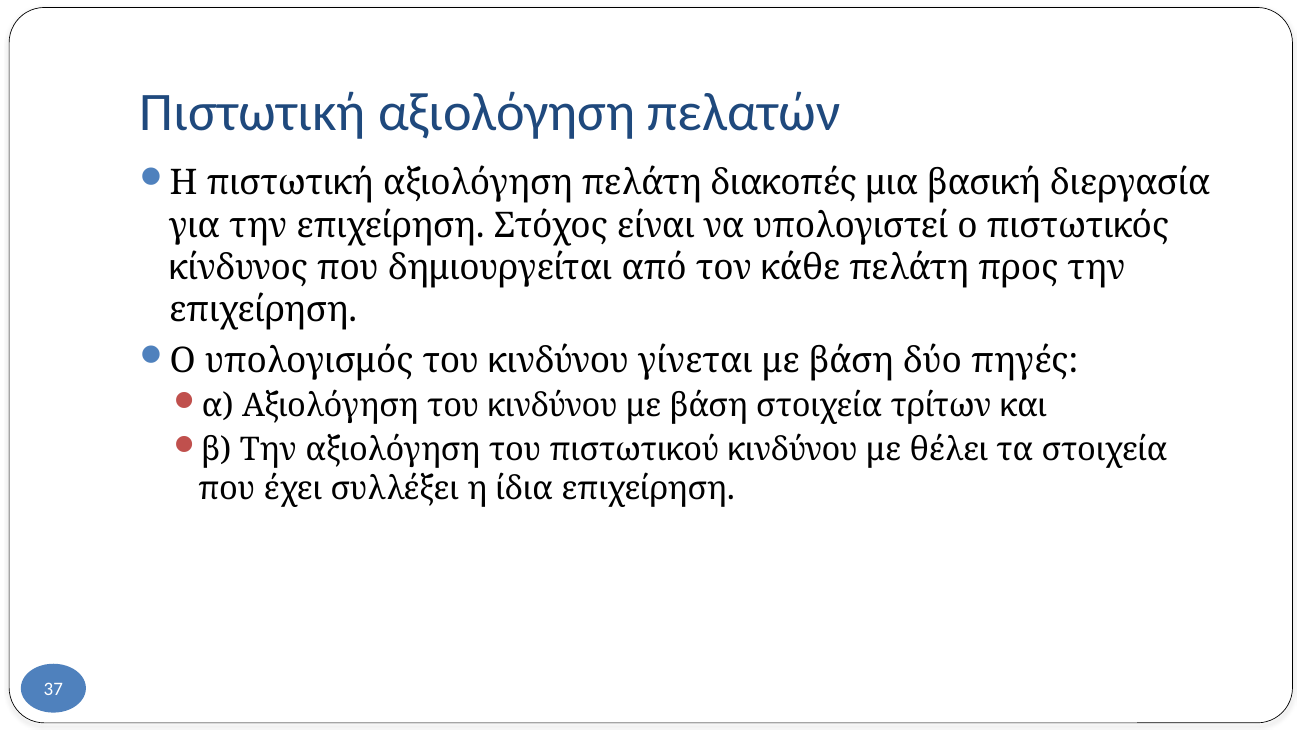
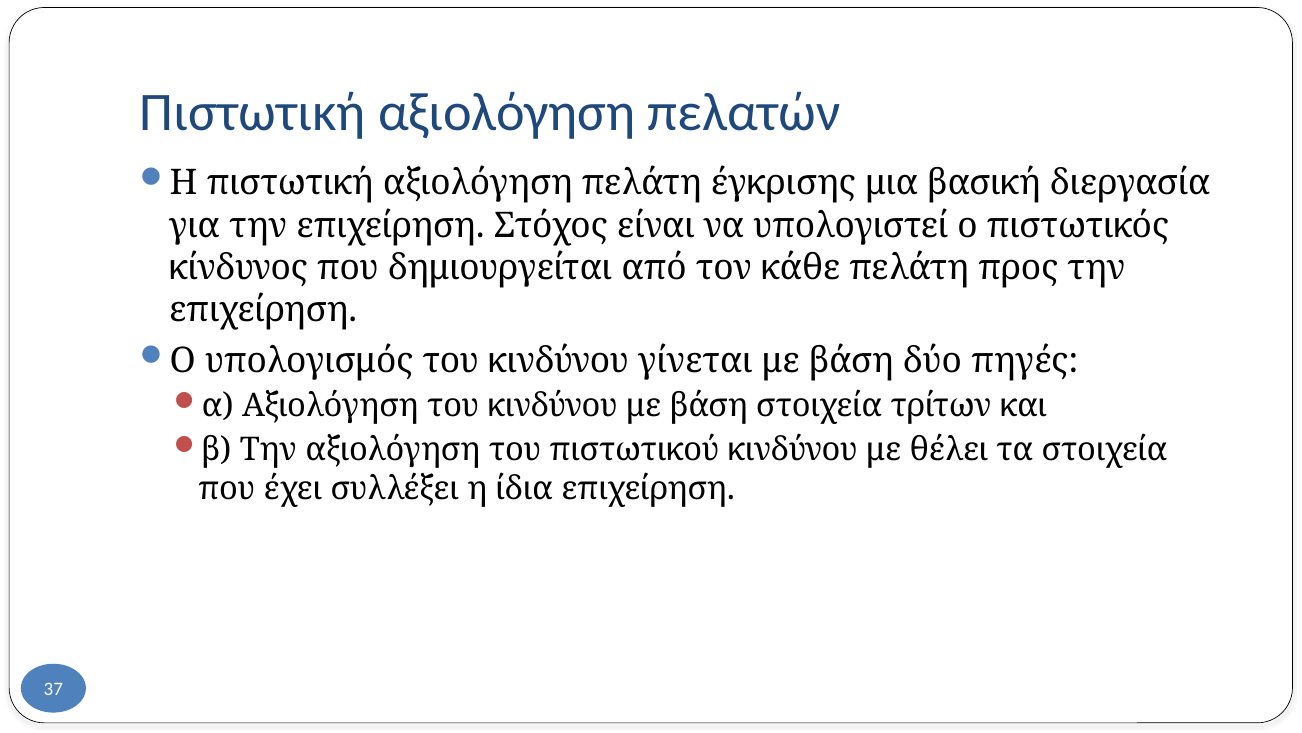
διακοπές: διακοπές -> έγκρισης
